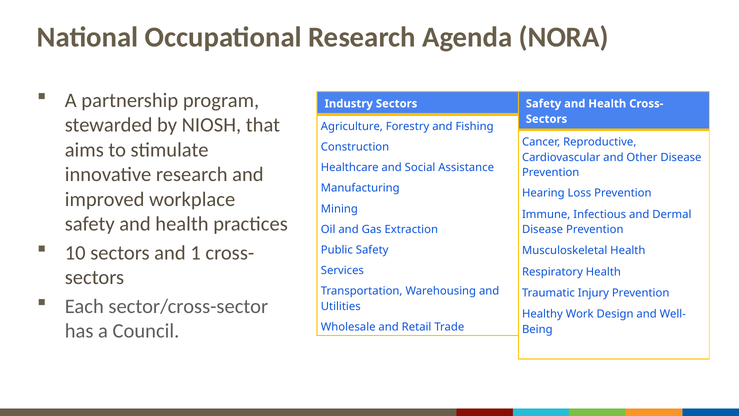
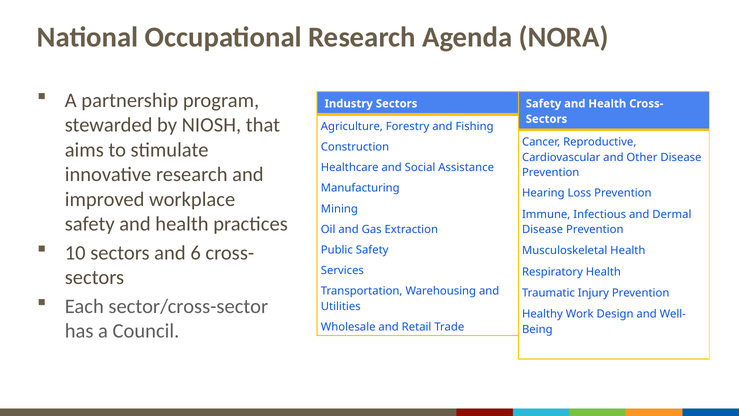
1: 1 -> 6
